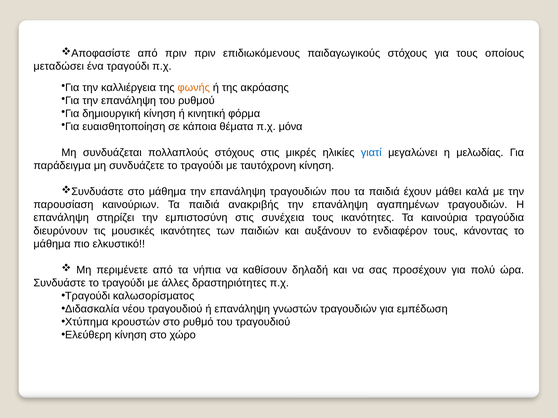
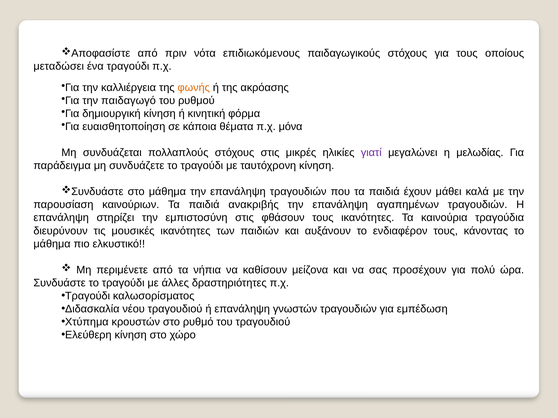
πριν πριν: πριν -> νότα
Για την επανάληψη: επανάληψη -> παιδαγωγό
γιατί colour: blue -> purple
συνέχεια: συνέχεια -> φθάσουν
δηλαδή: δηλαδή -> μείζονα
